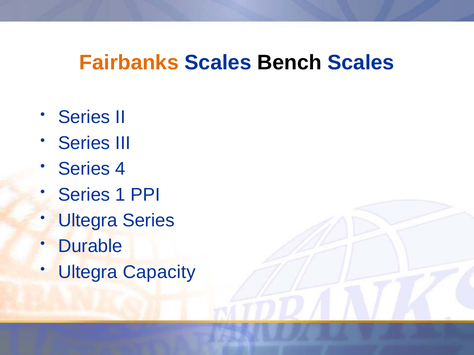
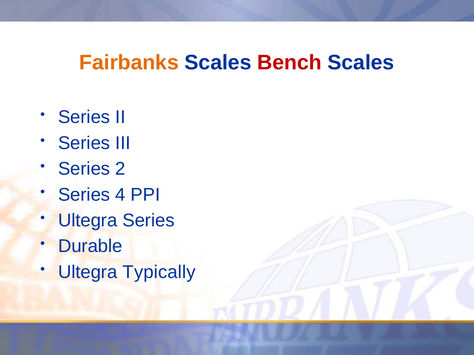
Bench colour: black -> red
4: 4 -> 2
1: 1 -> 4
Capacity: Capacity -> Typically
